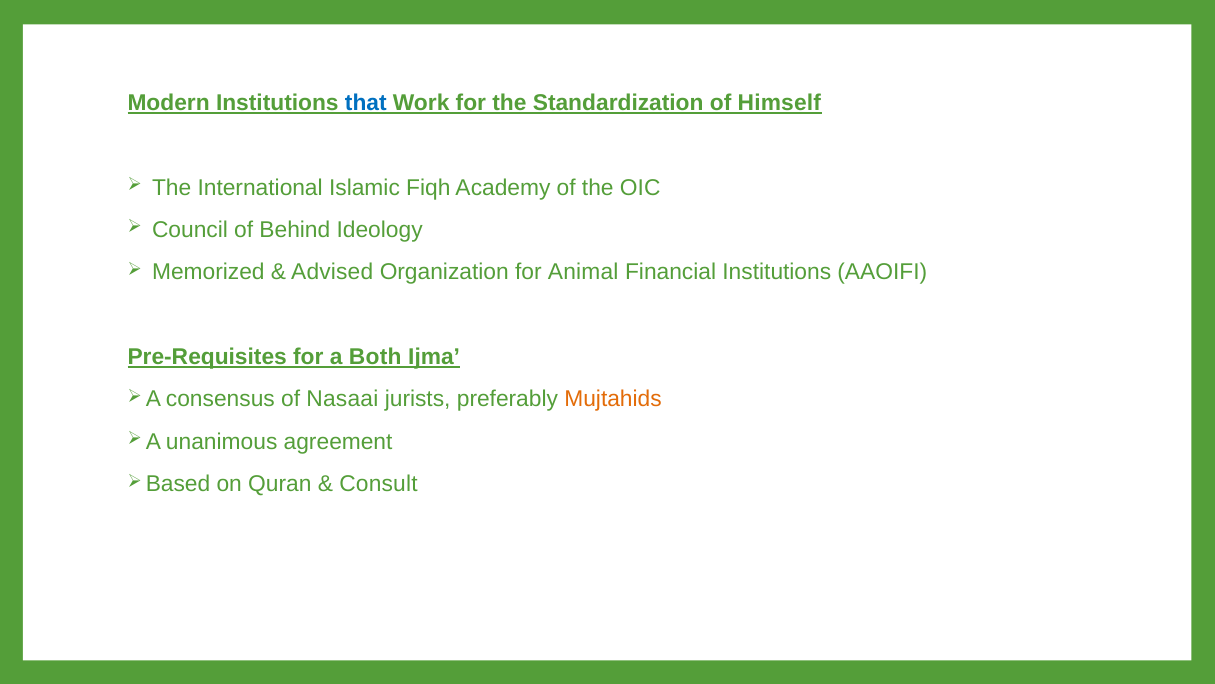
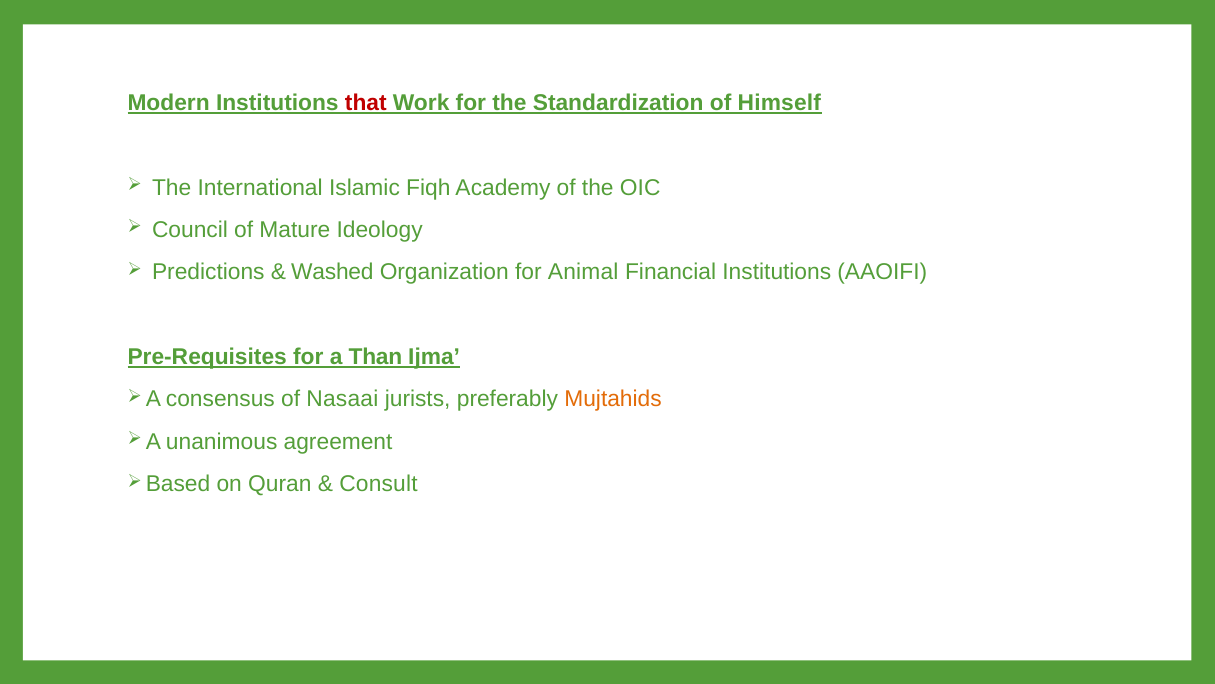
that colour: blue -> red
Behind: Behind -> Mature
Memorized: Memorized -> Predictions
Advised: Advised -> Washed
Both: Both -> Than
